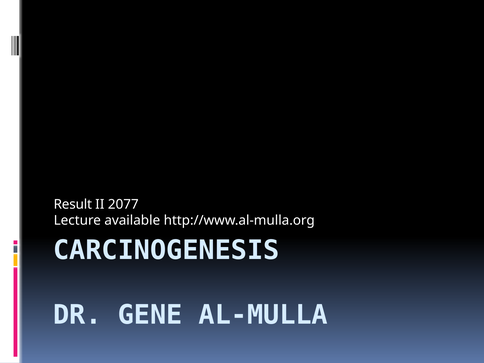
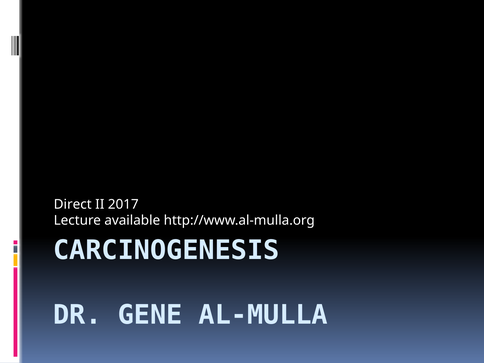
Result: Result -> Direct
2077: 2077 -> 2017
